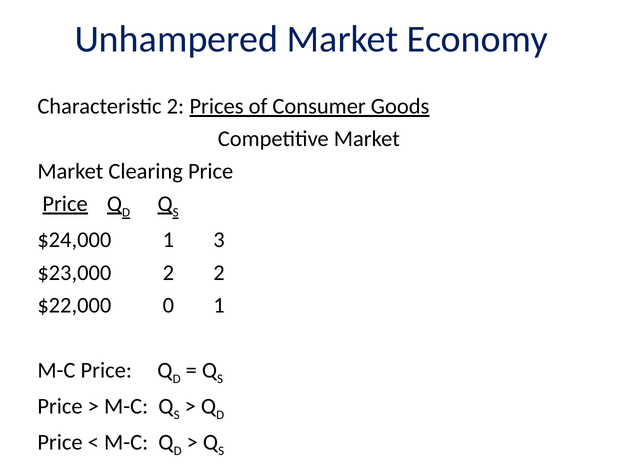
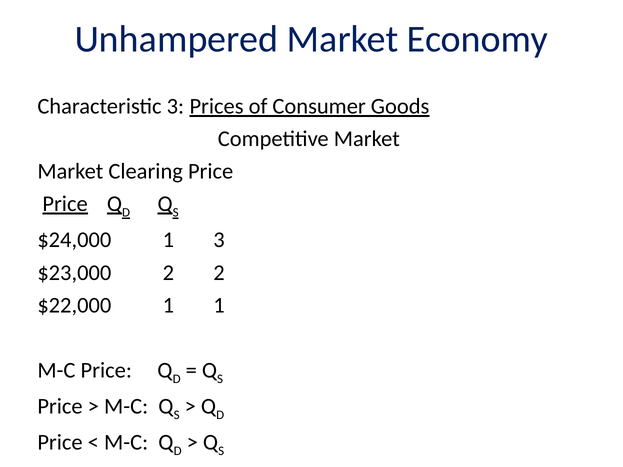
Characteristic 2: 2 -> 3
$22,000 0: 0 -> 1
